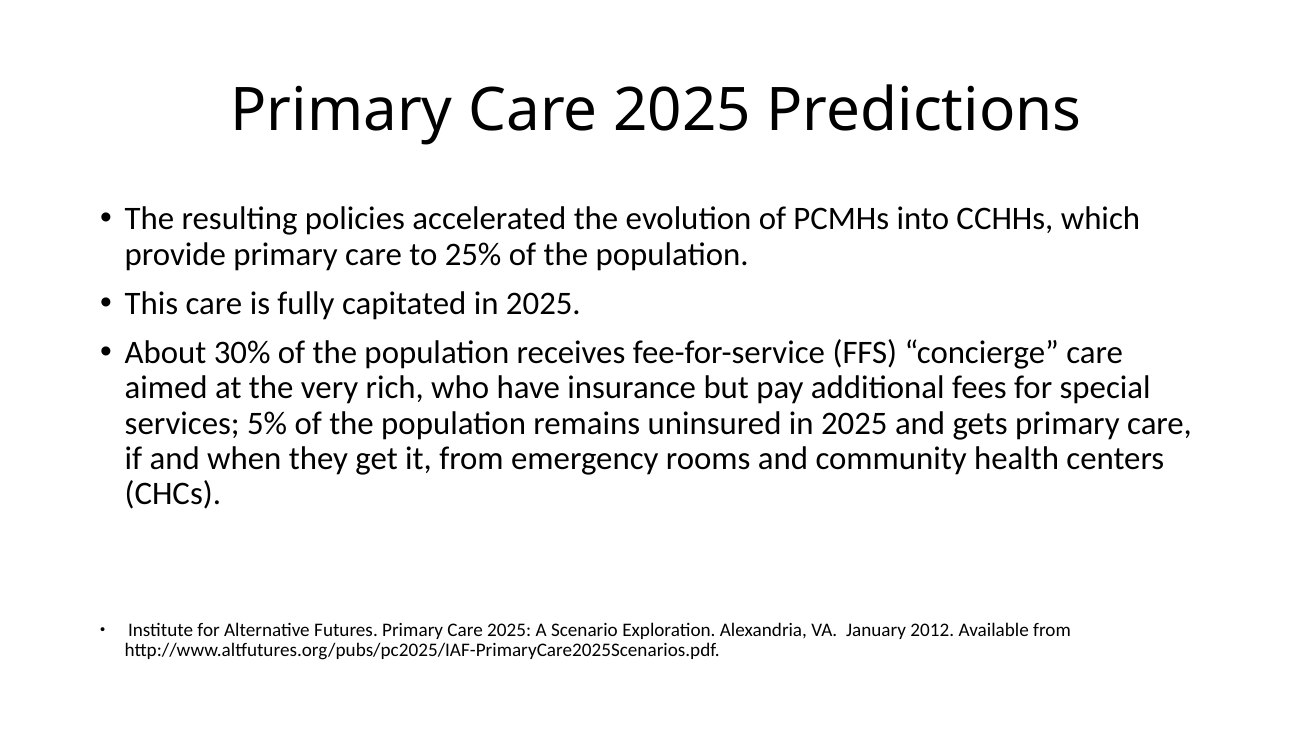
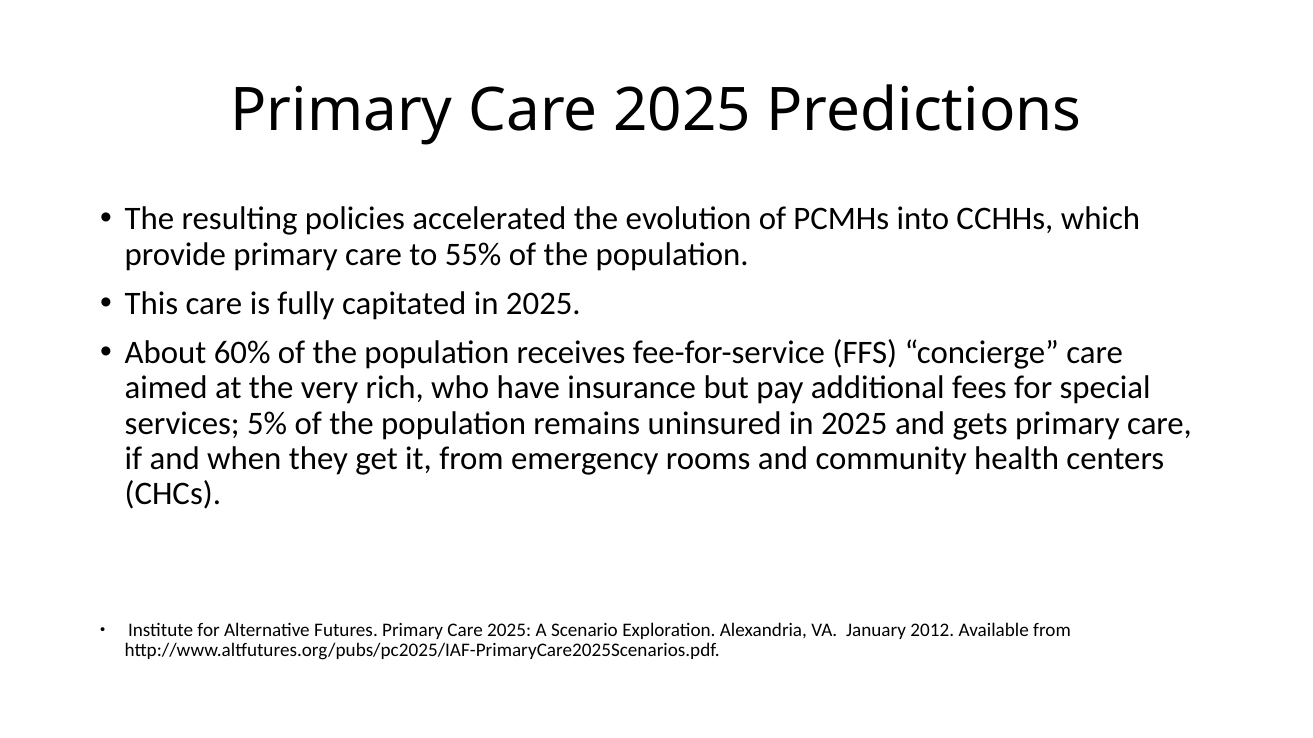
25%: 25% -> 55%
30%: 30% -> 60%
